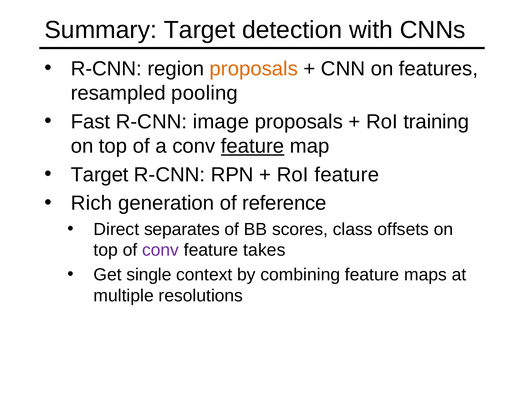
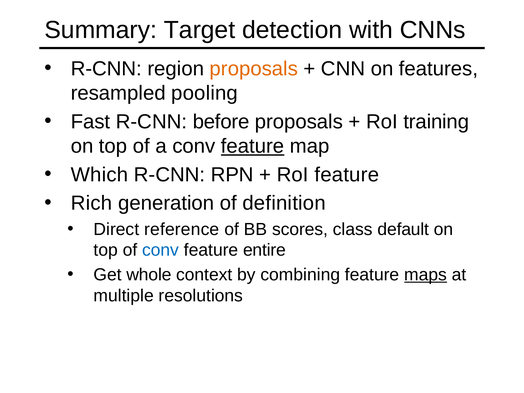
image: image -> before
Target at (100, 175): Target -> Which
reference: reference -> definition
separates: separates -> reference
offsets: offsets -> default
conv at (161, 250) colour: purple -> blue
takes: takes -> entire
single: single -> whole
maps underline: none -> present
